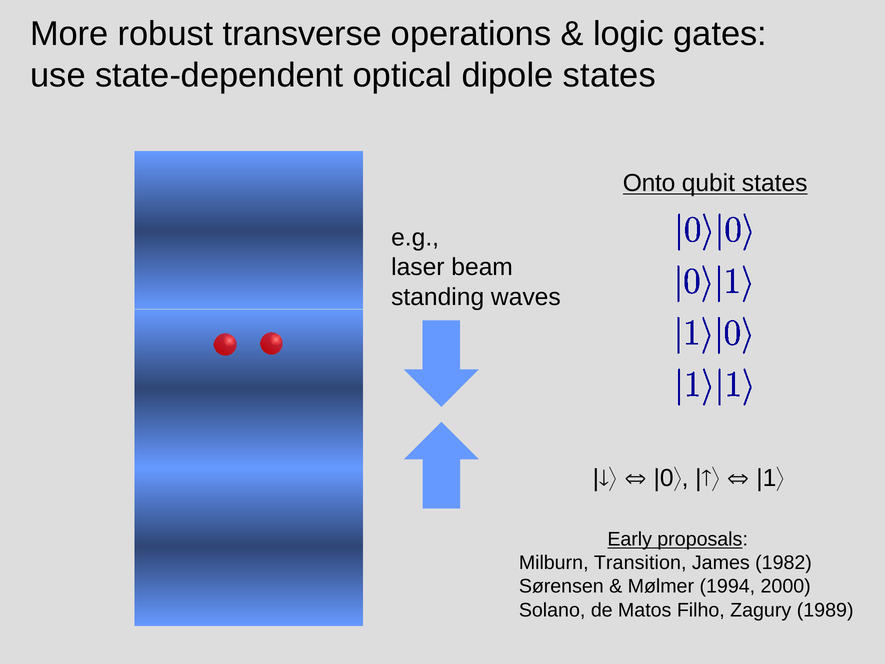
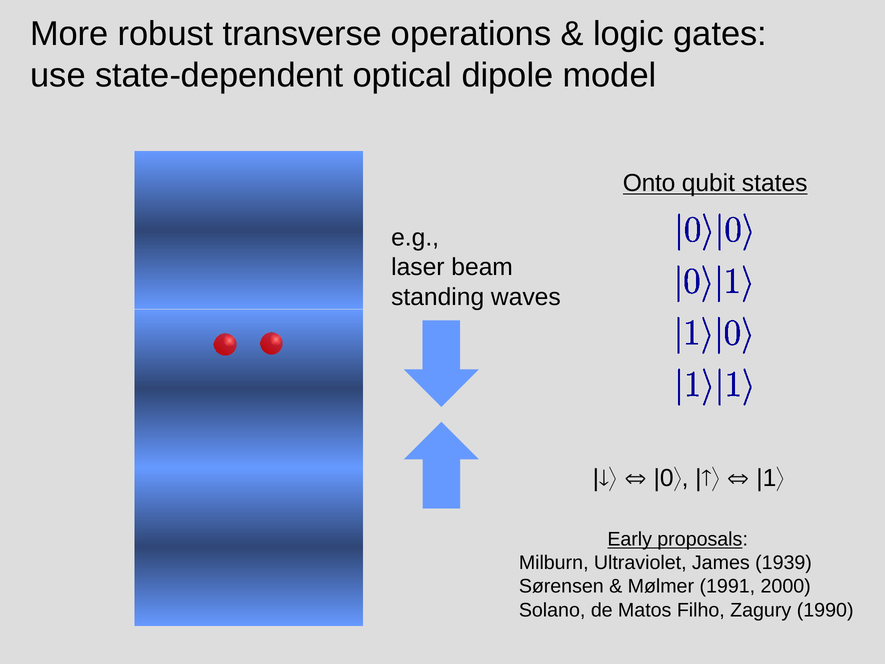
dipole states: states -> model
Transition: Transition -> Ultraviolet
1982: 1982 -> 1939
1994: 1994 -> 1991
1989: 1989 -> 1990
